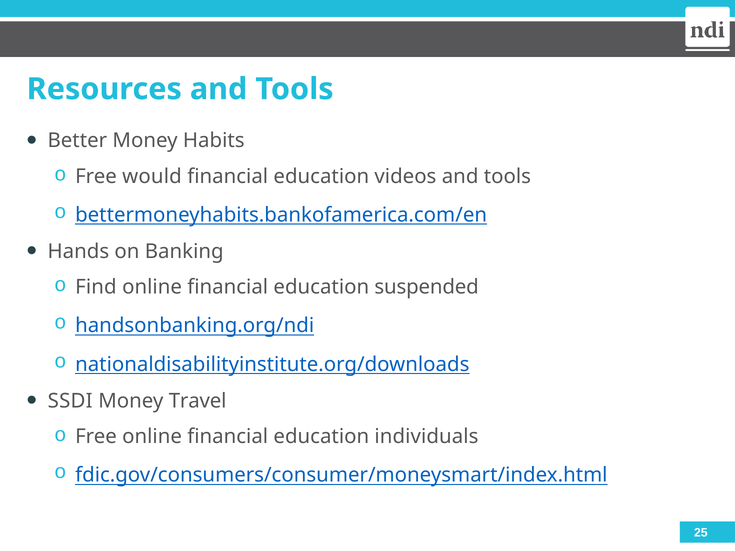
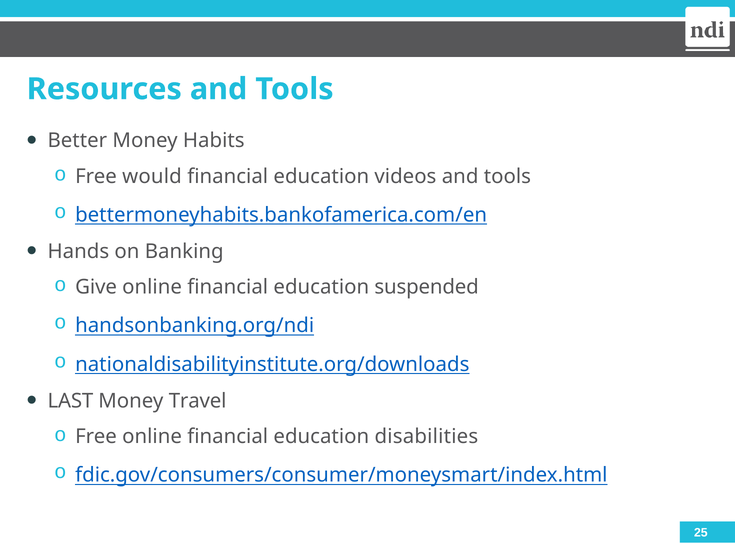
Find: Find -> Give
SSDI: SSDI -> LAST
individuals: individuals -> disabilities
